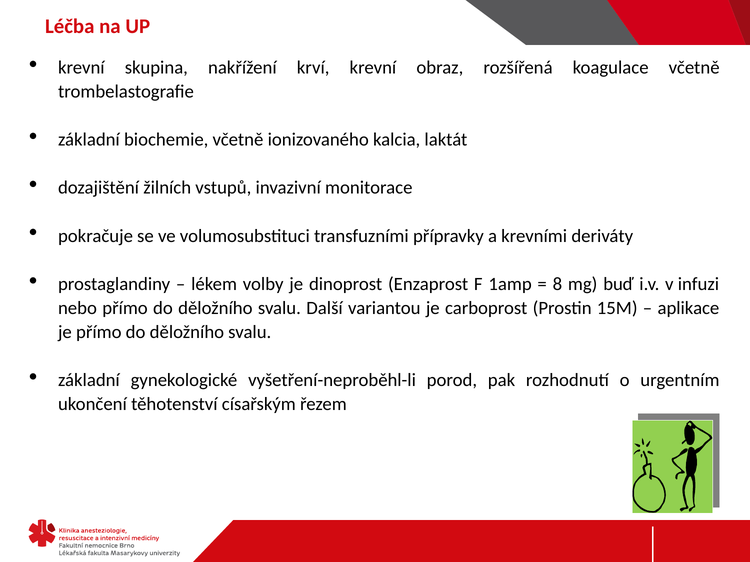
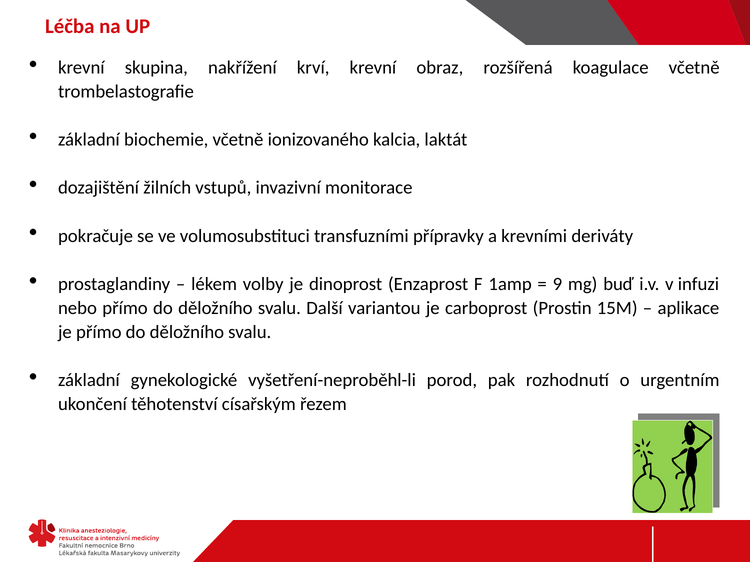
8: 8 -> 9
